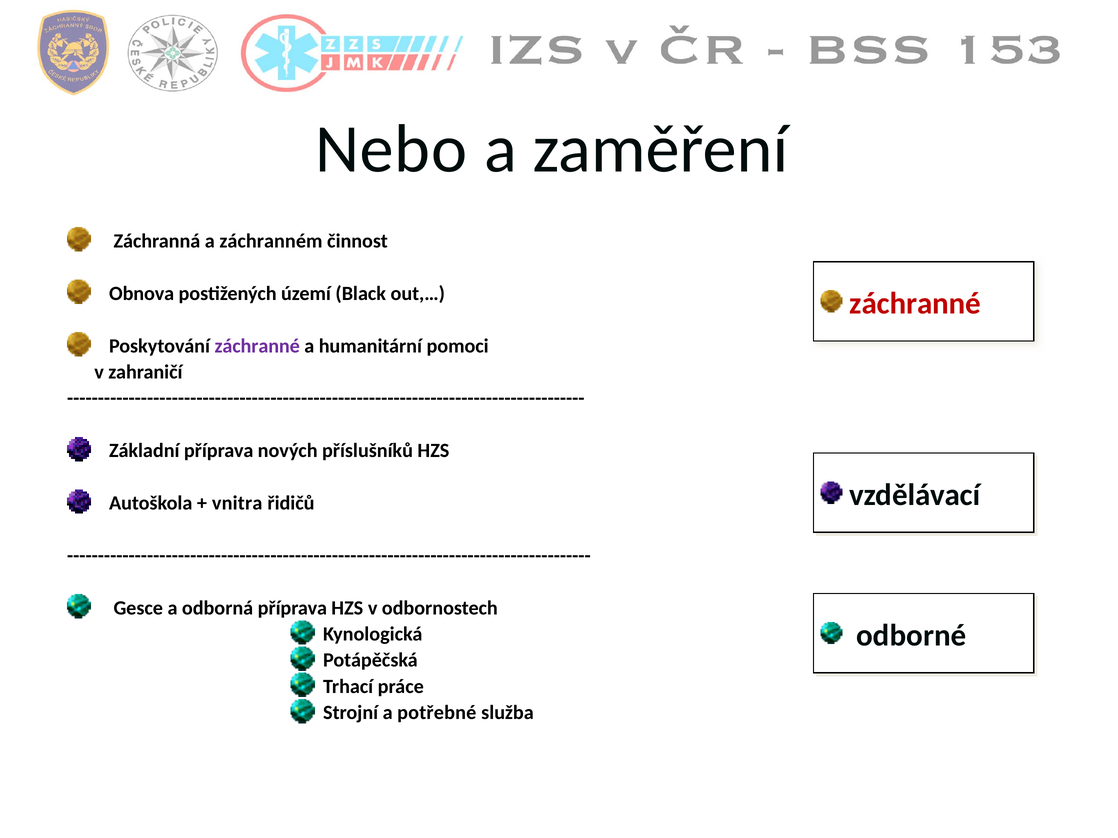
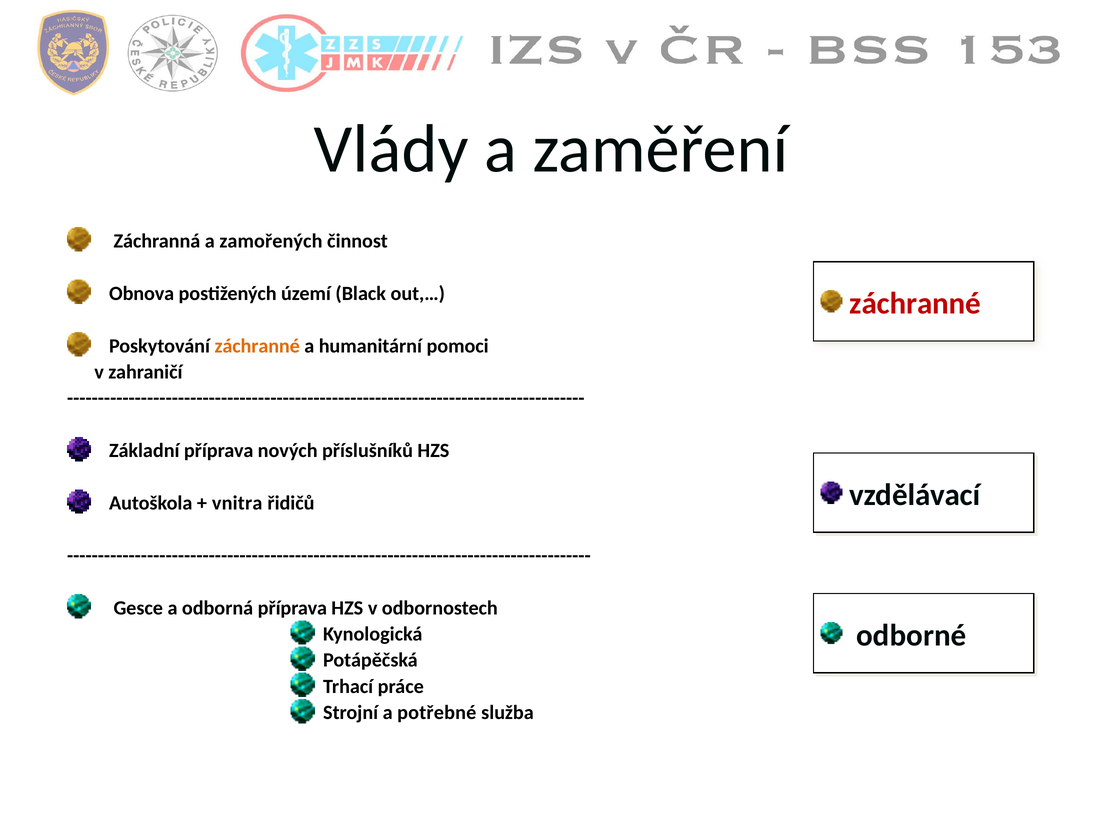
Nebo: Nebo -> Vlády
záchranném: záchranném -> zamořených
záchranné at (257, 346) colour: purple -> orange
